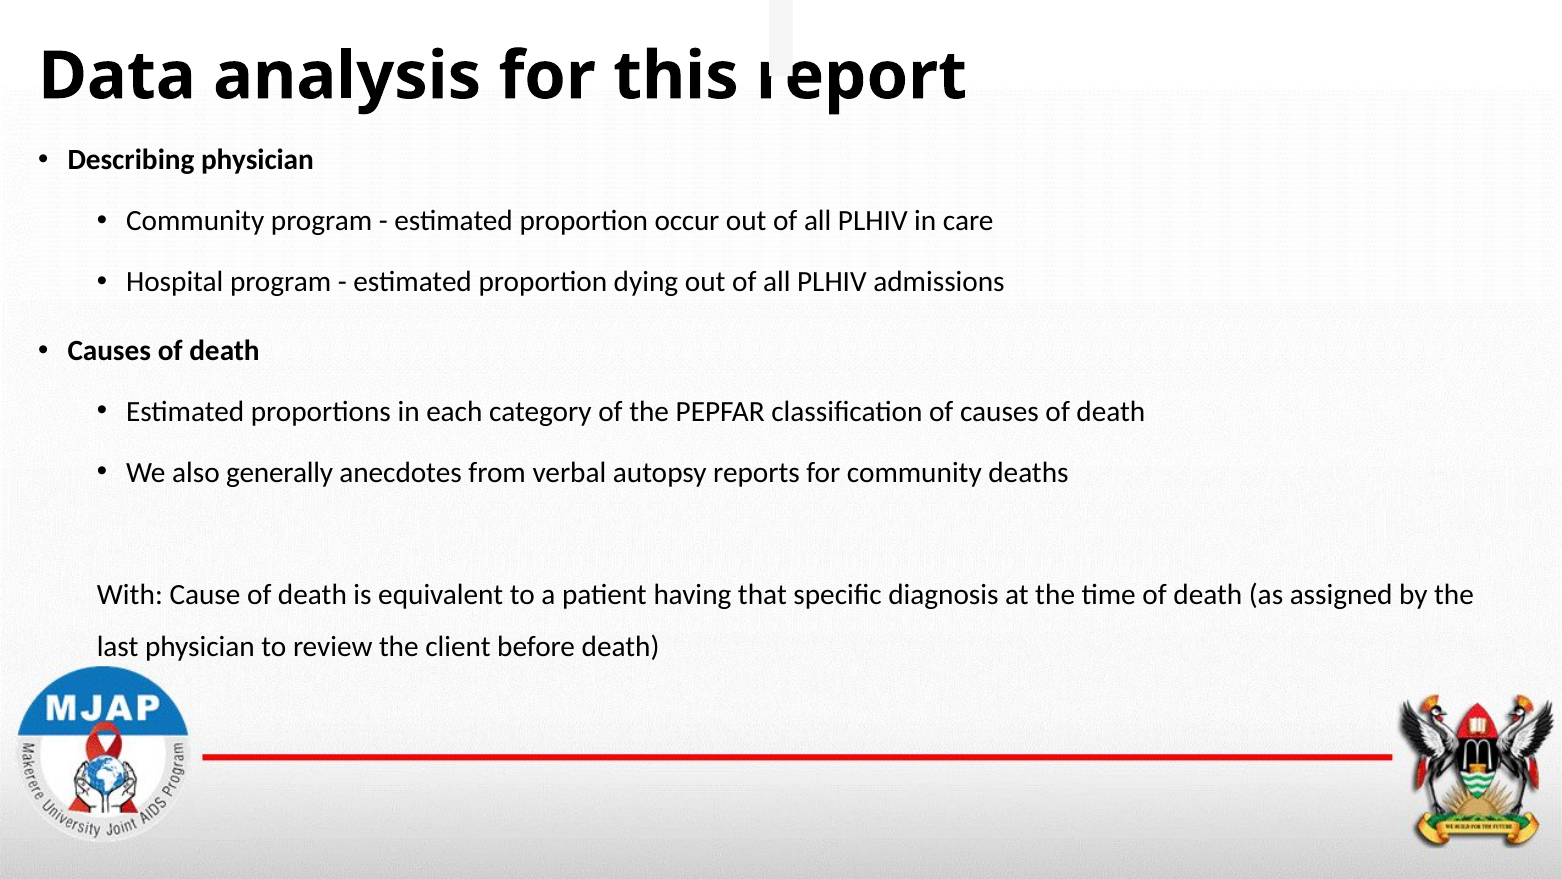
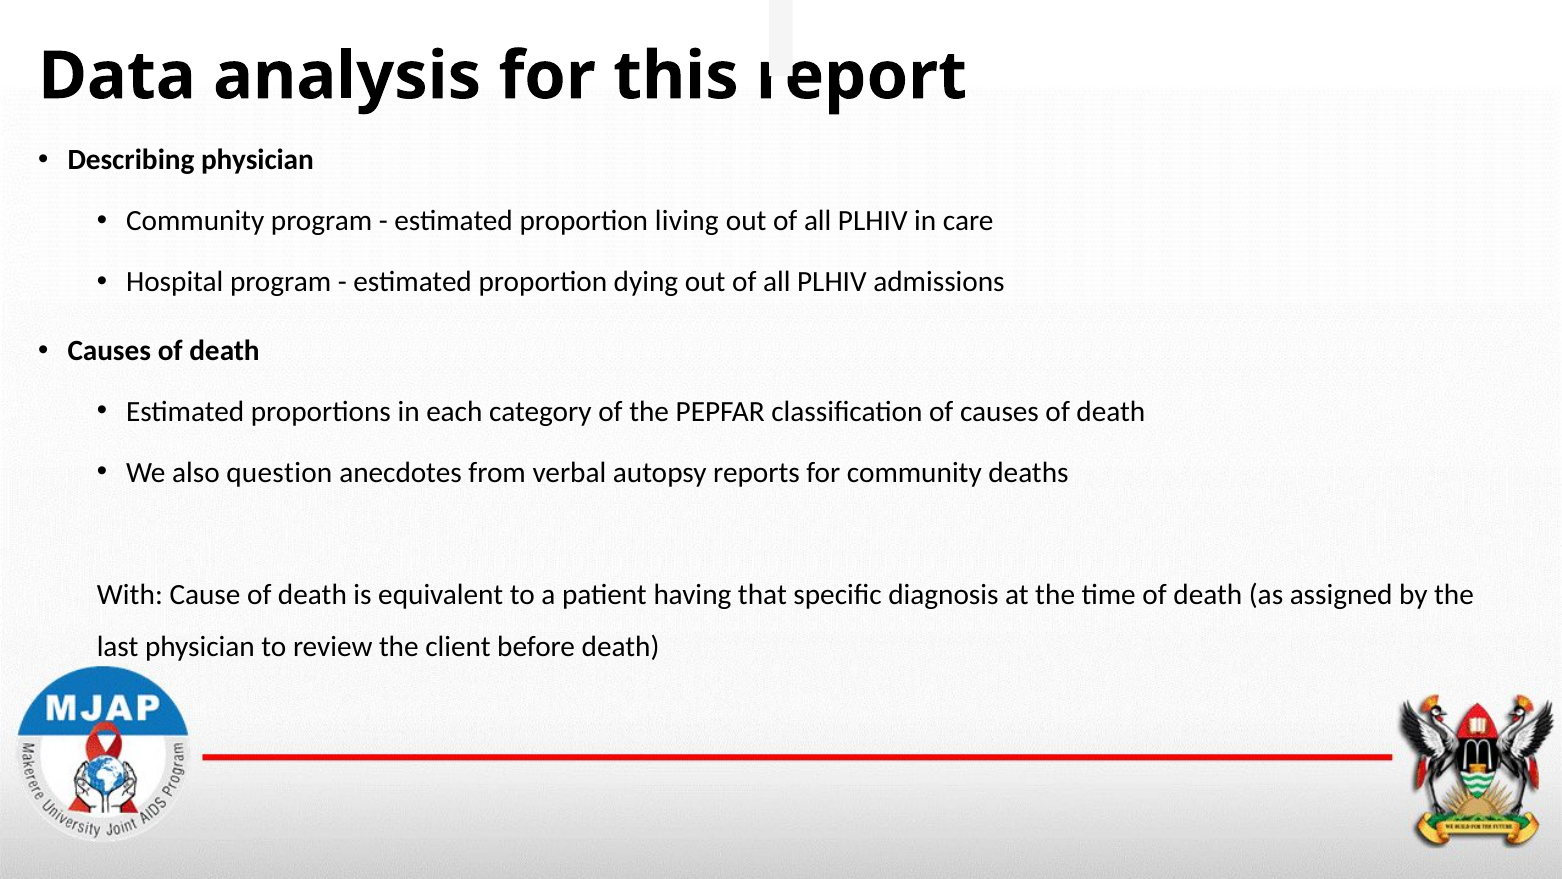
occur: occur -> living
generally: generally -> question
